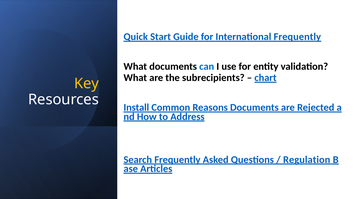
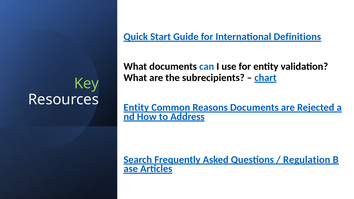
International Frequently: Frequently -> Definitions
Key colour: yellow -> light green
Install at (136, 108): Install -> Entity
